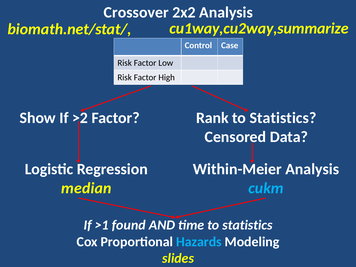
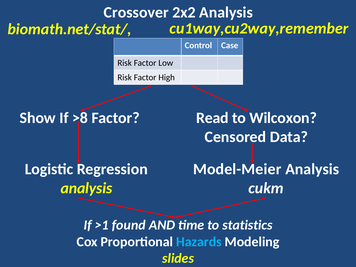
cu1way,cu2way,summarize: cu1way,cu2way,summarize -> cu1way,cu2way,remember
>2: >2 -> >8
Rank: Rank -> Read
Statistics at (283, 118): Statistics -> Wilcoxon
Within-Meier: Within-Meier -> Model-Meier
median at (86, 188): median -> analysis
cukm colour: light blue -> white
